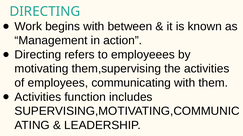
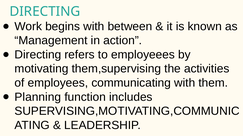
Activities at (38, 97): Activities -> Planning
